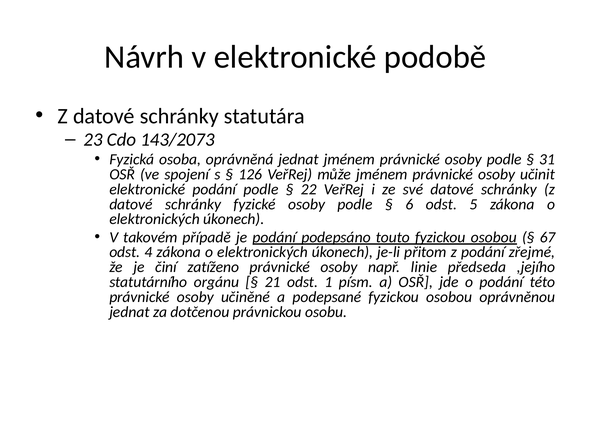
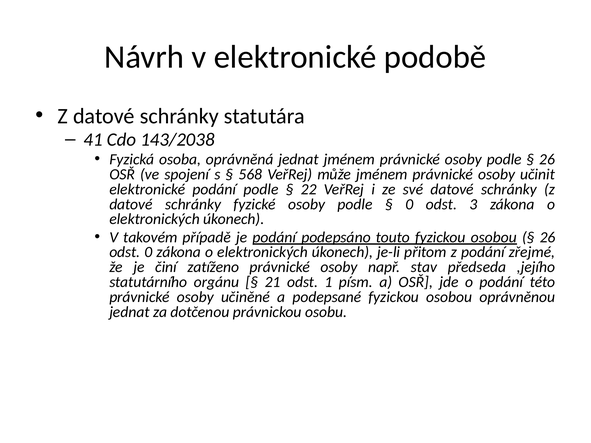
23: 23 -> 41
143/2073: 143/2073 -> 143/2038
31 at (547, 160): 31 -> 26
126: 126 -> 568
6 at (409, 204): 6 -> 0
5: 5 -> 3
67 at (548, 237): 67 -> 26
odst 4: 4 -> 0
linie: linie -> stav
